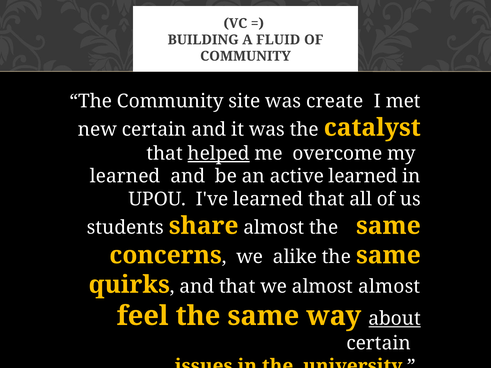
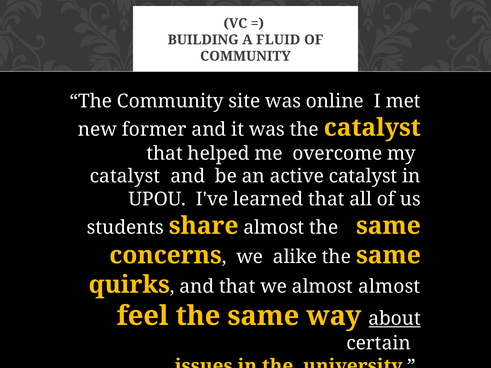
create: create -> online
new certain: certain -> former
helped underline: present -> none
learned at (125, 176): learned -> catalyst
active learned: learned -> catalyst
